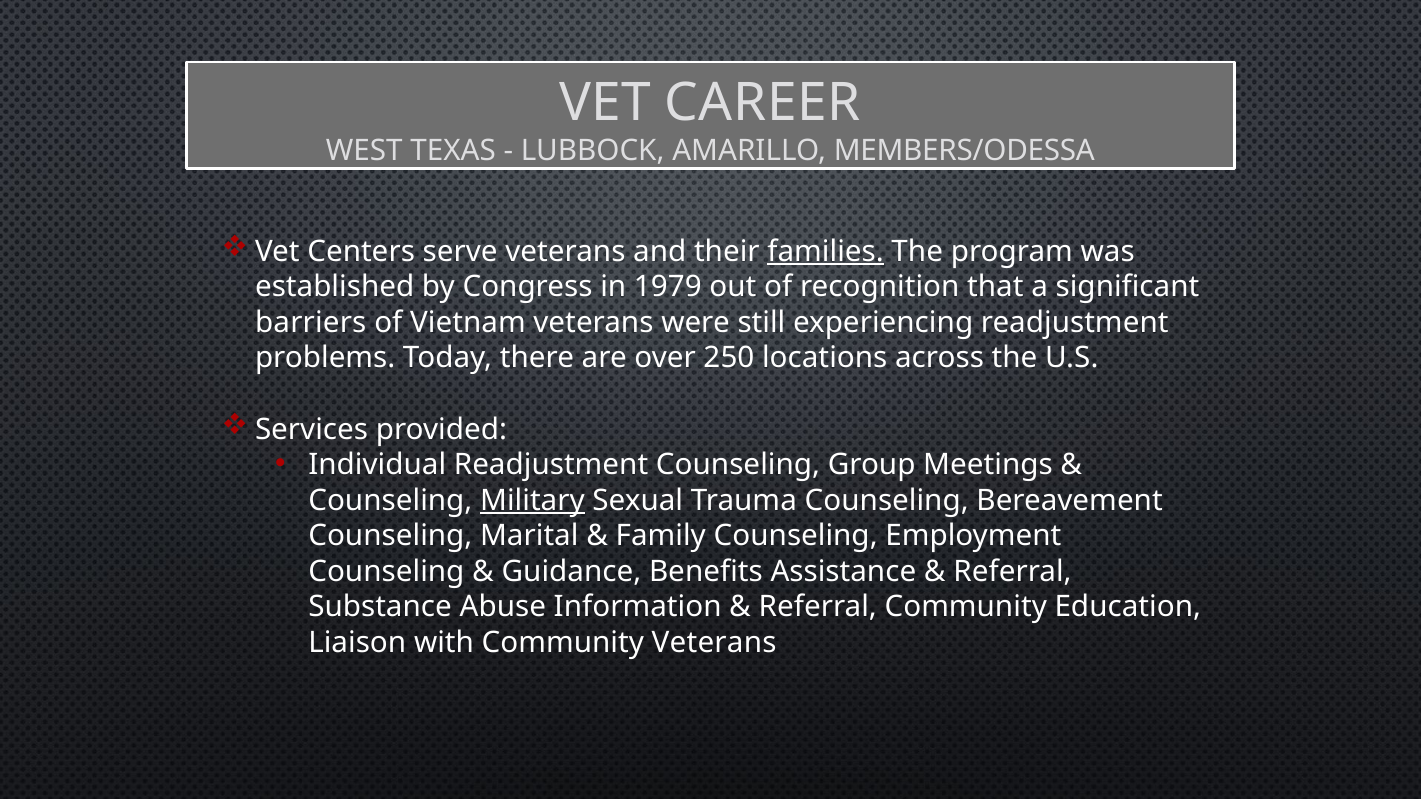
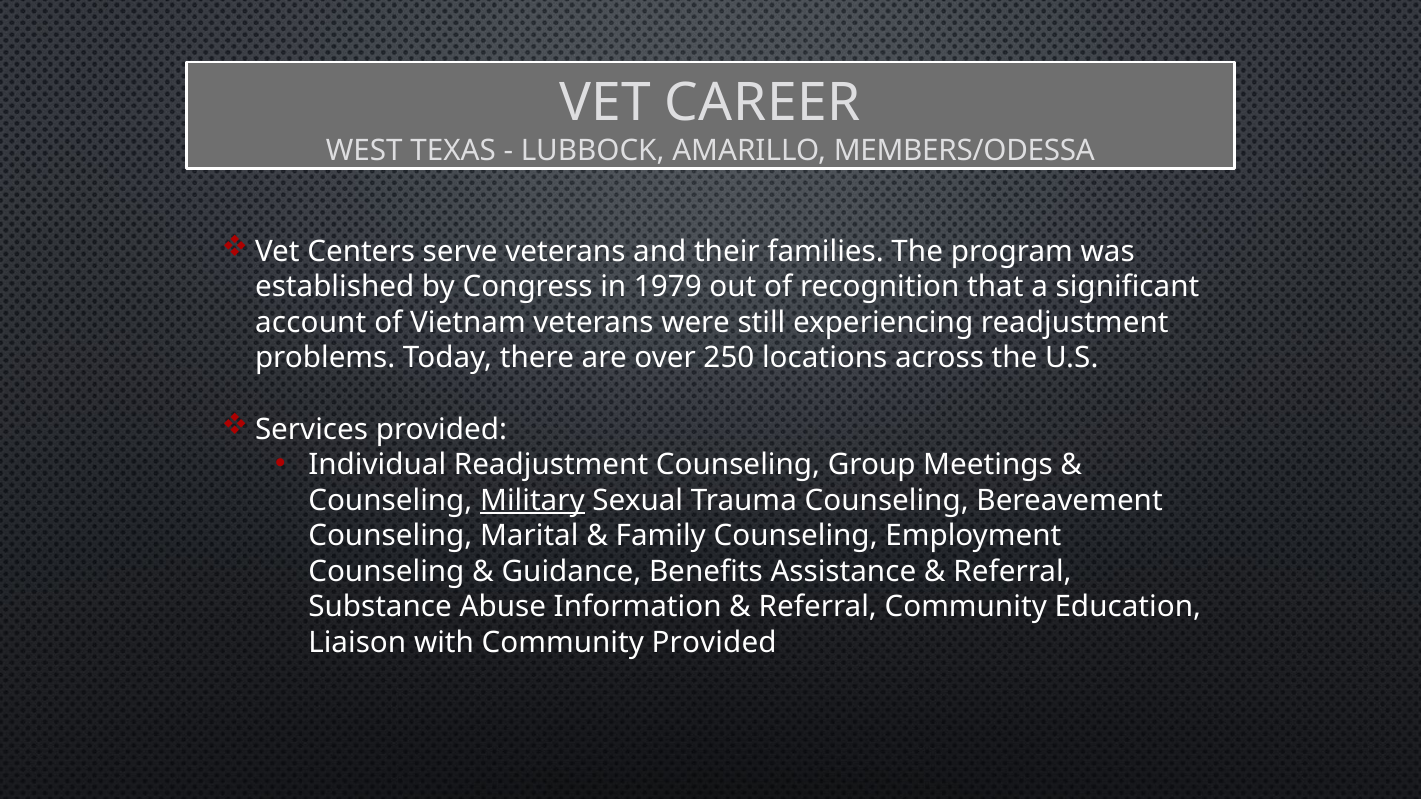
families underline: present -> none
barriers: barriers -> account
Community Veterans: Veterans -> Provided
